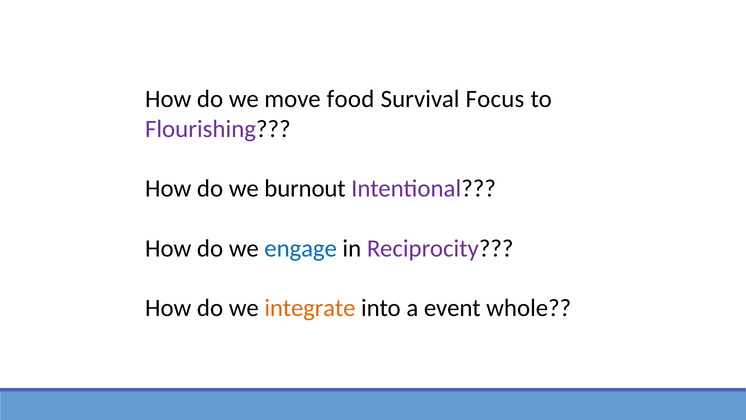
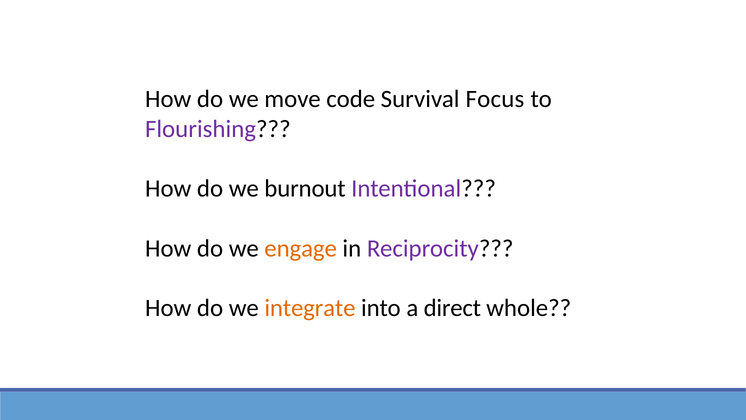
food: food -> code
engage colour: blue -> orange
event: event -> direct
